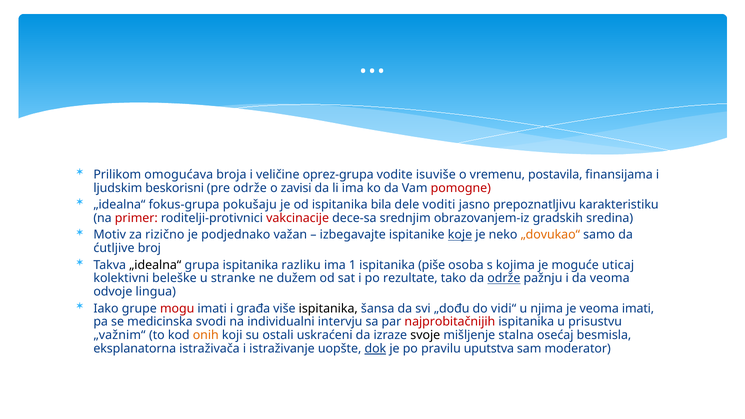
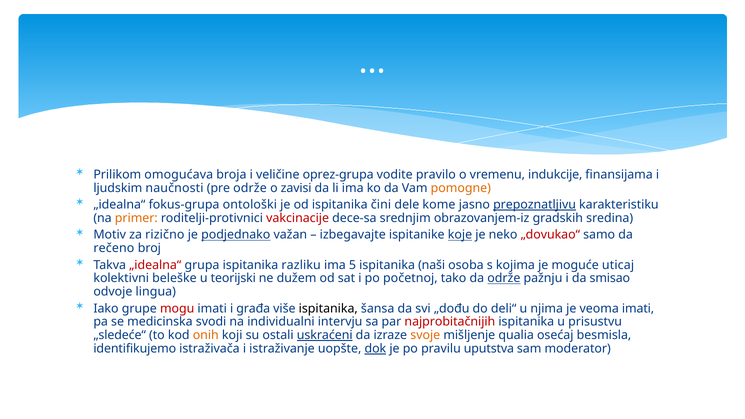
isuviše: isuviše -> pravilo
postavila: postavila -> indukcije
beskorisni: beskorisni -> naučnosti
pomogne colour: red -> orange
pokušaju: pokušaju -> ontološki
bila: bila -> čini
voditi: voditi -> kome
prepoznatljivu underline: none -> present
primer colour: red -> orange
podjednako underline: none -> present
„dovukao“ colour: orange -> red
ćutljive: ćutljive -> rečeno
„idealna“ at (155, 265) colour: black -> red
1: 1 -> 5
piše: piše -> naši
stranke: stranke -> teorijski
rezultate: rezultate -> početnoj
da veoma: veoma -> smisao
vidi“: vidi“ -> deli“
„važnim“: „važnim“ -> „sledeće“
uskraćeni underline: none -> present
svoje colour: black -> orange
stalna: stalna -> qualia
eksplanatorna: eksplanatorna -> identifikujemo
